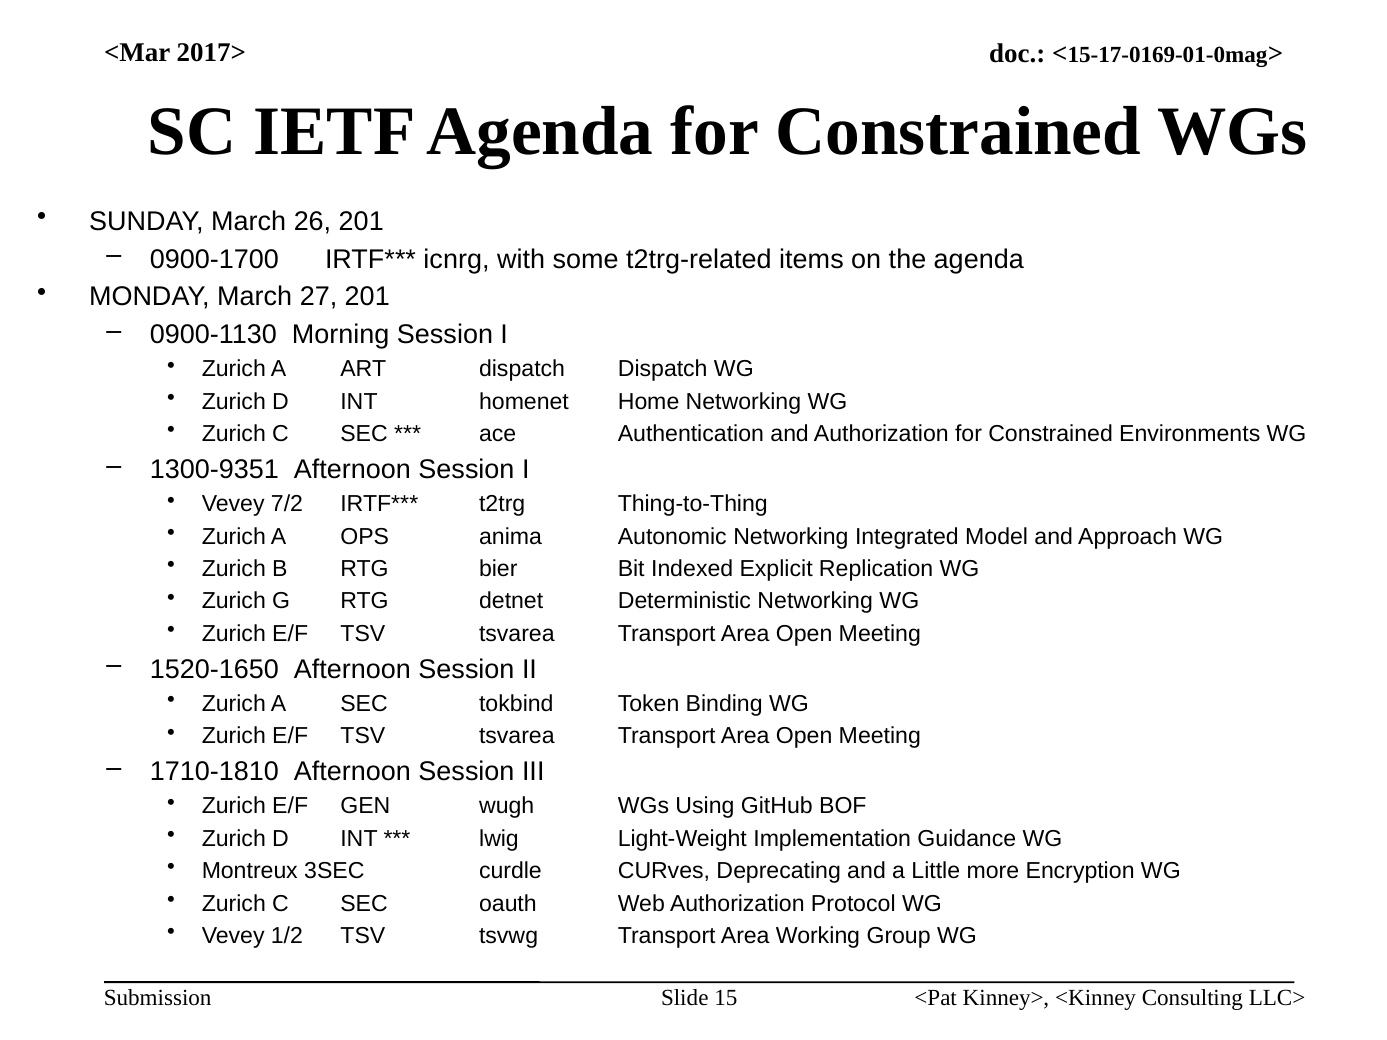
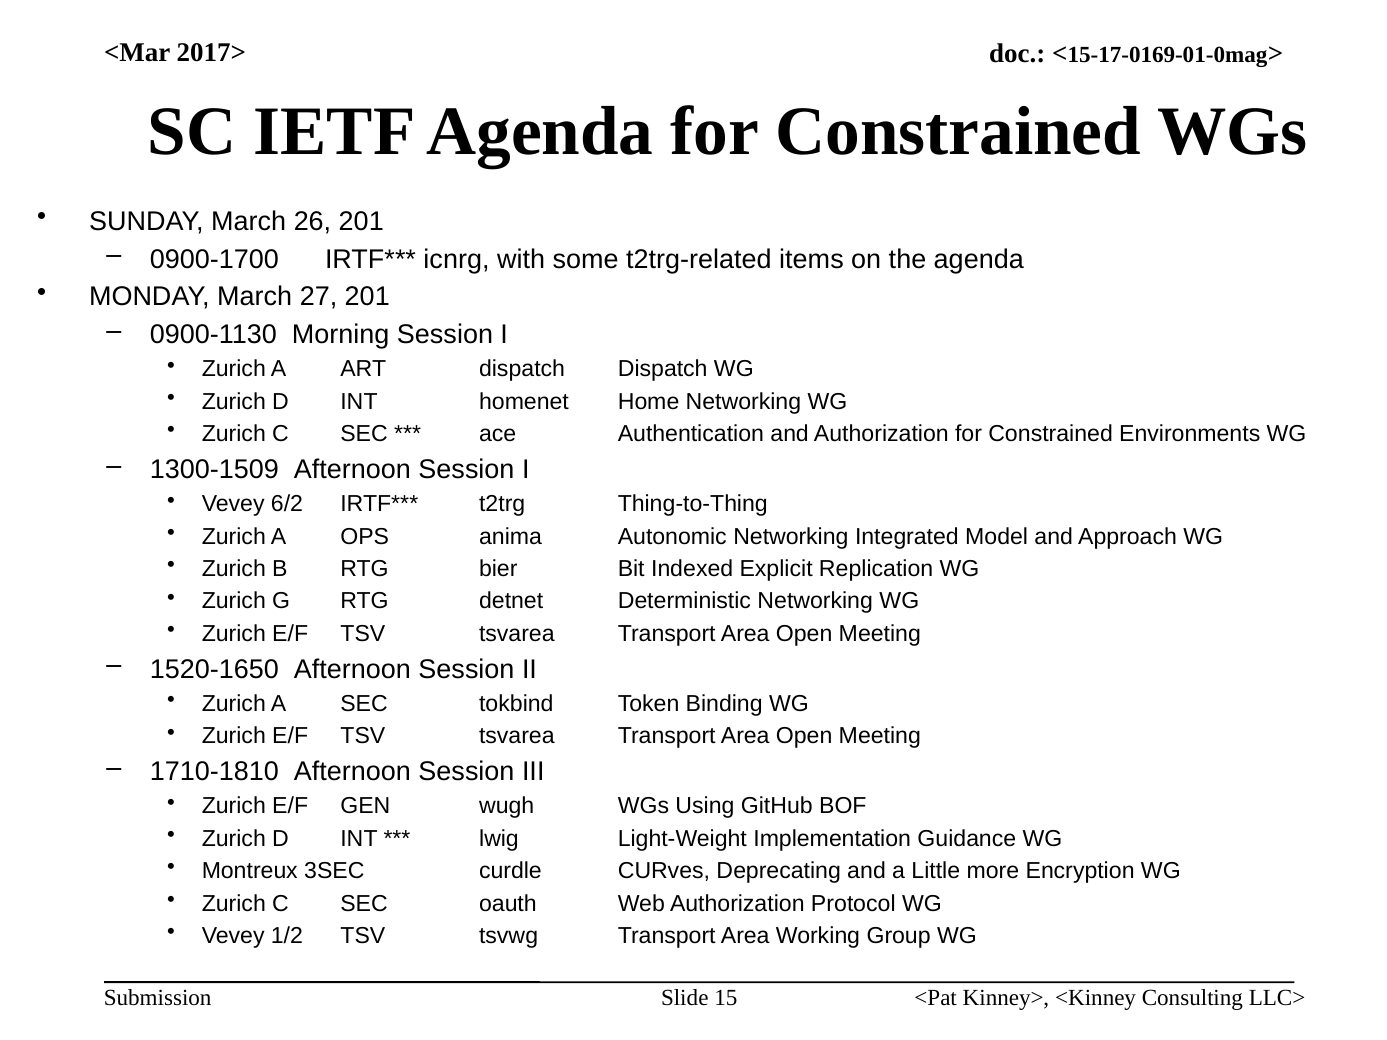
1300-9351: 1300-9351 -> 1300-1509
7/2: 7/2 -> 6/2
